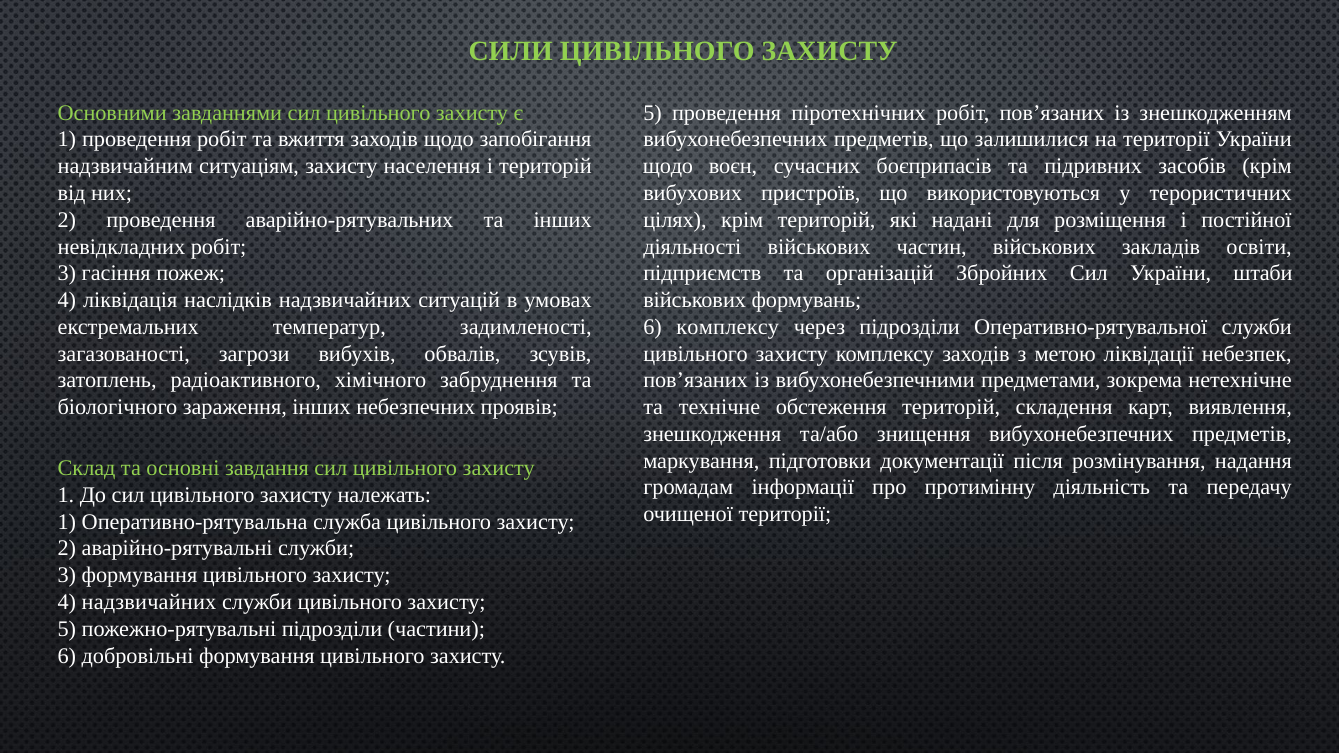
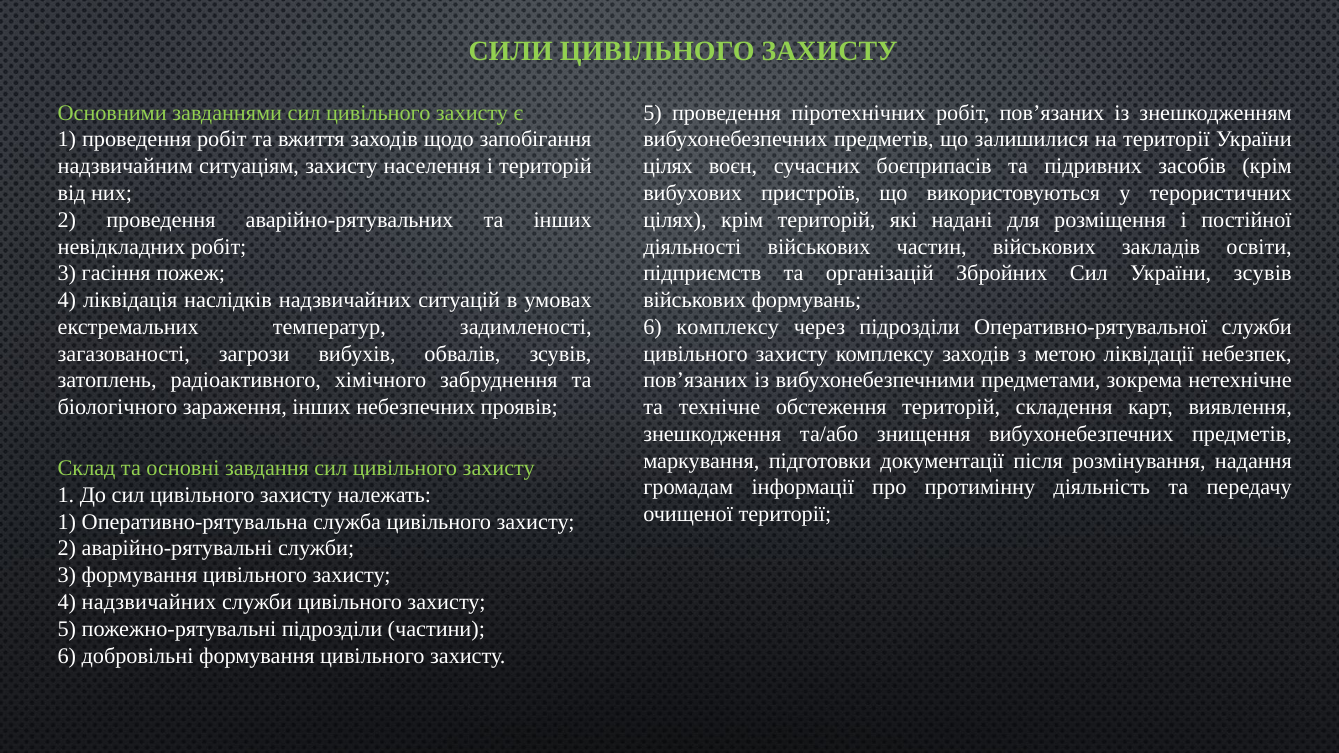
щодо at (668, 166): щодо -> цілях
України штаби: штаби -> зсувів
